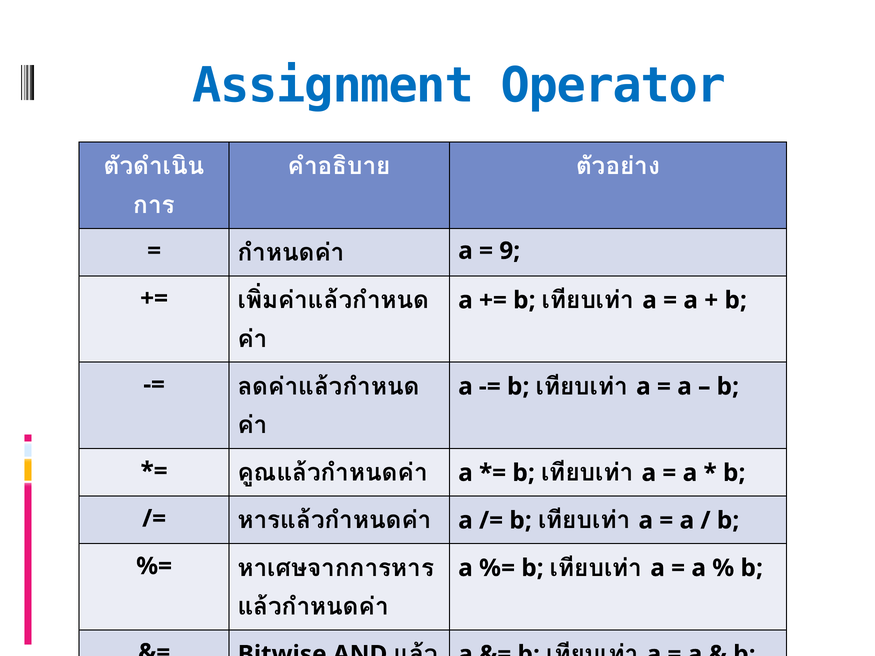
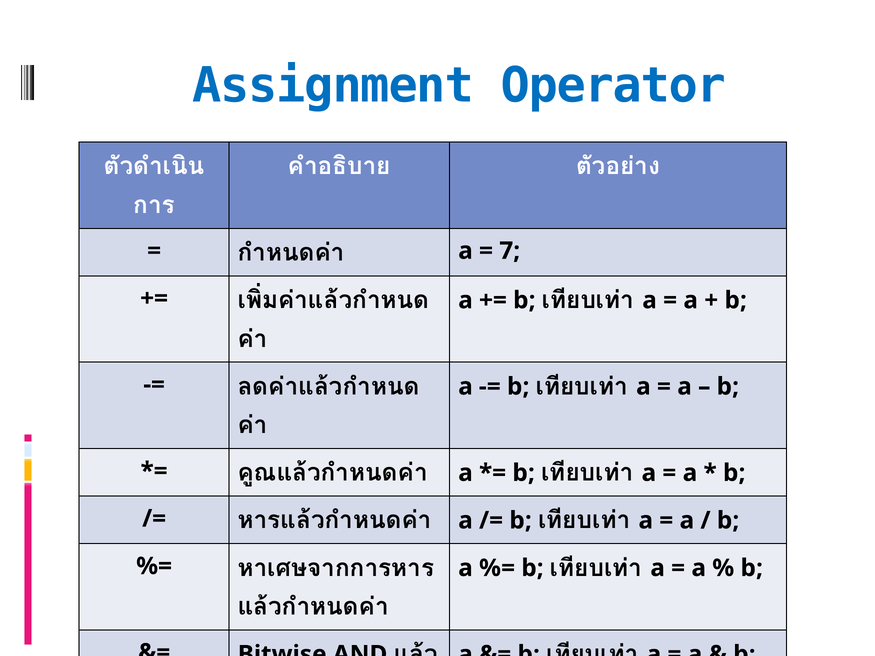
9: 9 -> 7
